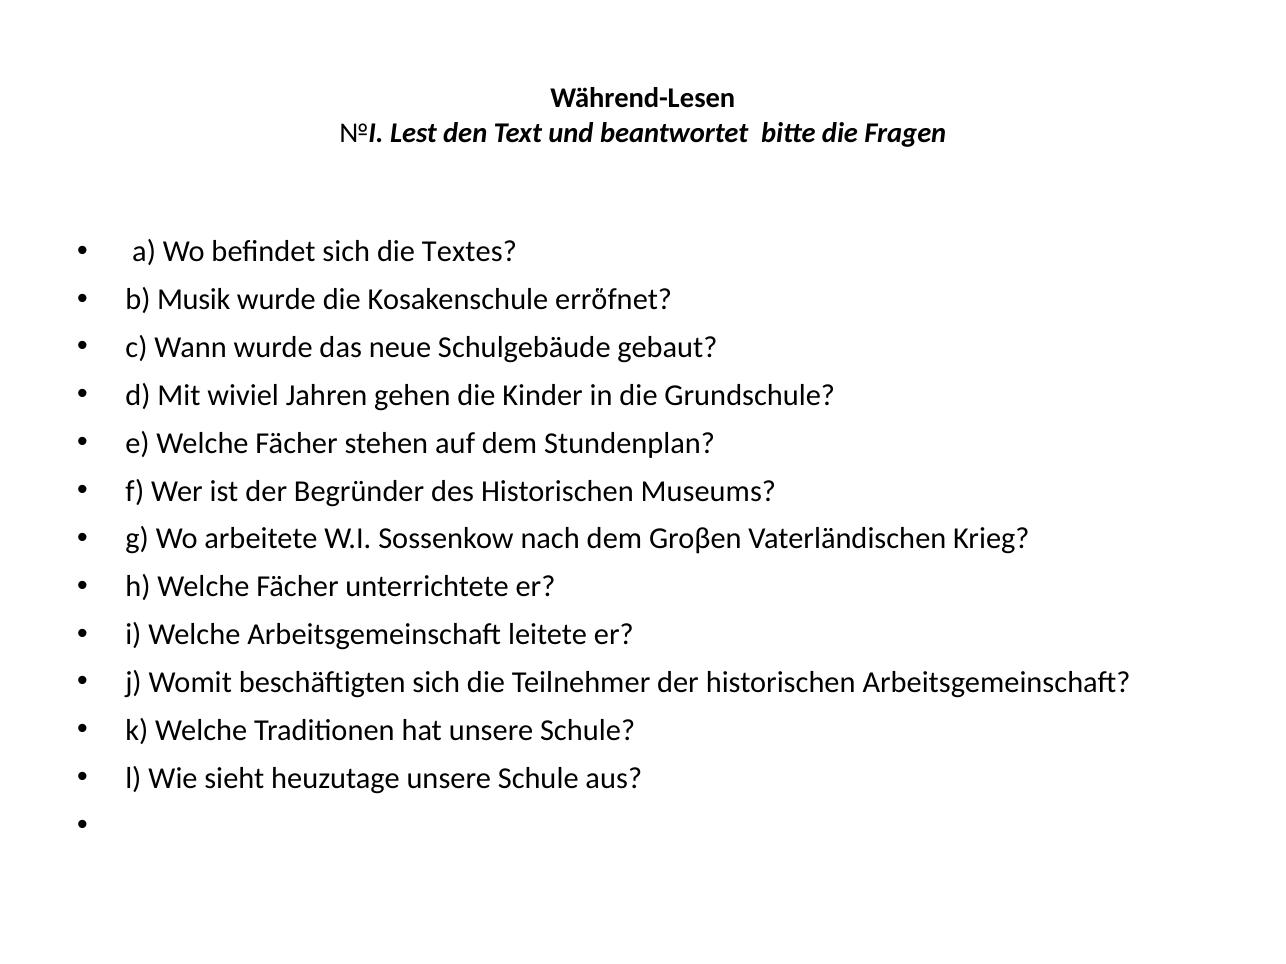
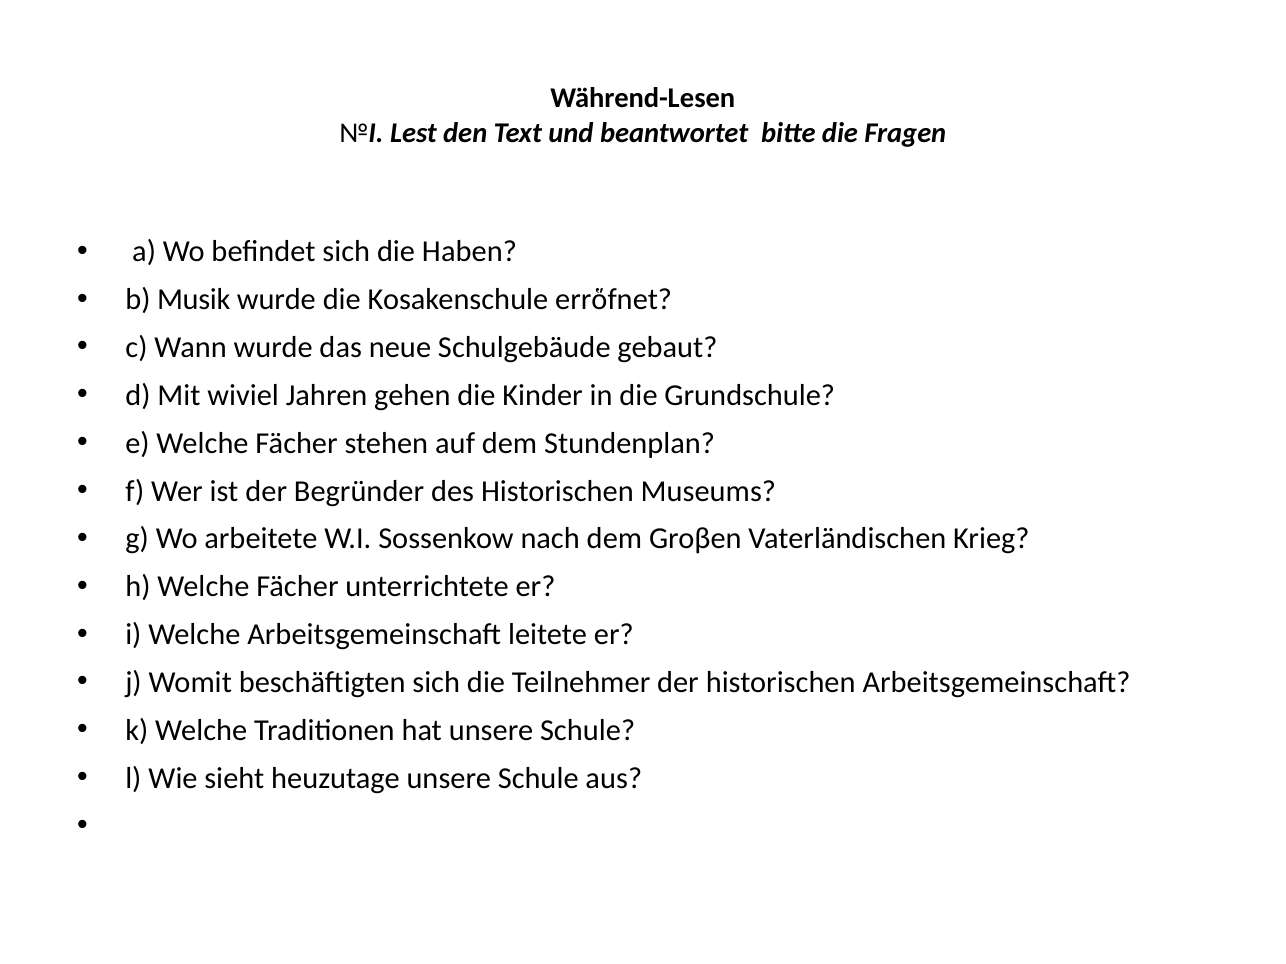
Textes: Textes -> Haben
